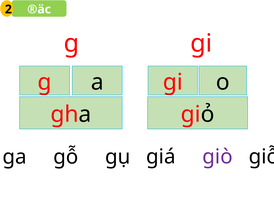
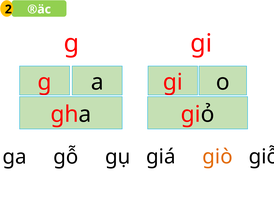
giò colour: purple -> orange
